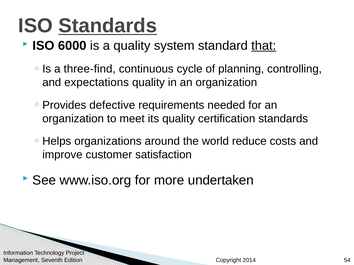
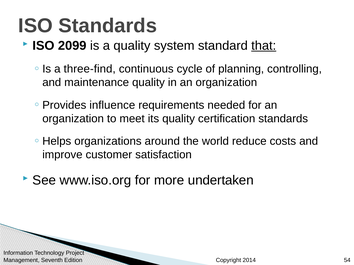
Standards at (108, 26) underline: present -> none
6000: 6000 -> 2099
expectations: expectations -> maintenance
defective: defective -> influence
